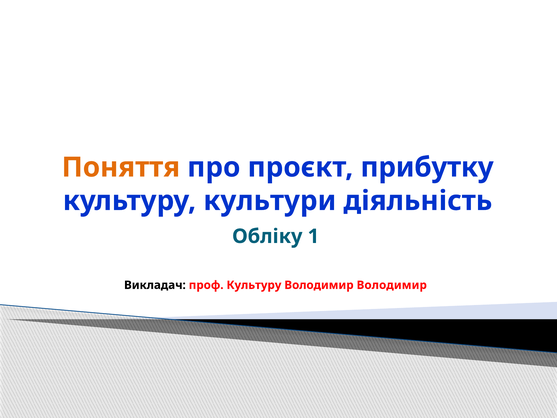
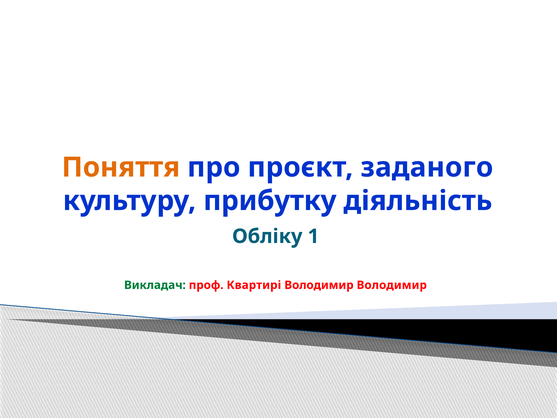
прибутку: прибутку -> заданого
культури: культури -> прибутку
Викладач colour: black -> green
проф Культуру: Культуру -> Квартирі
